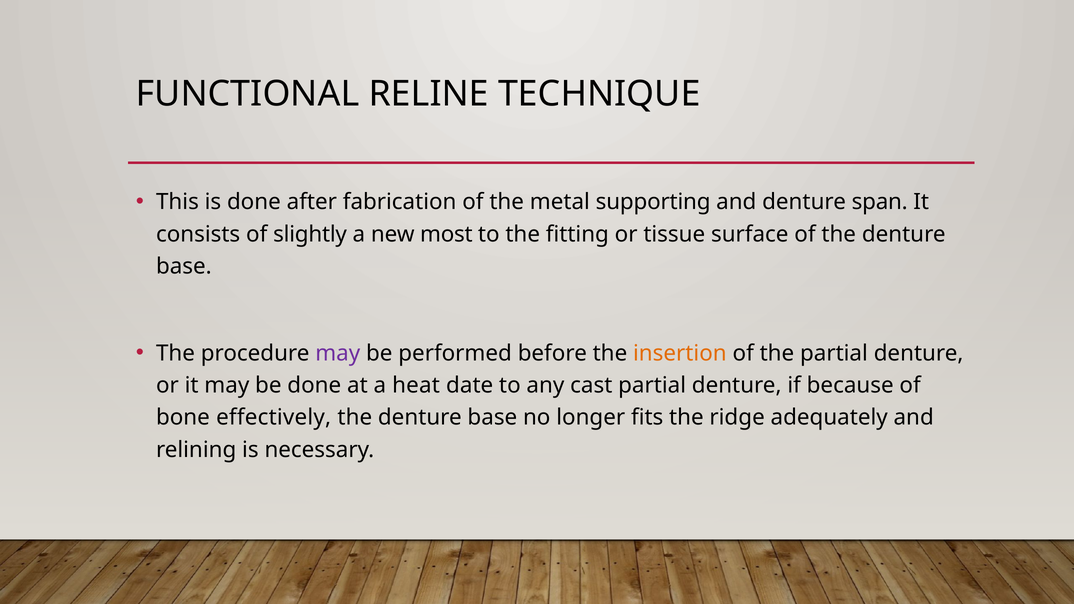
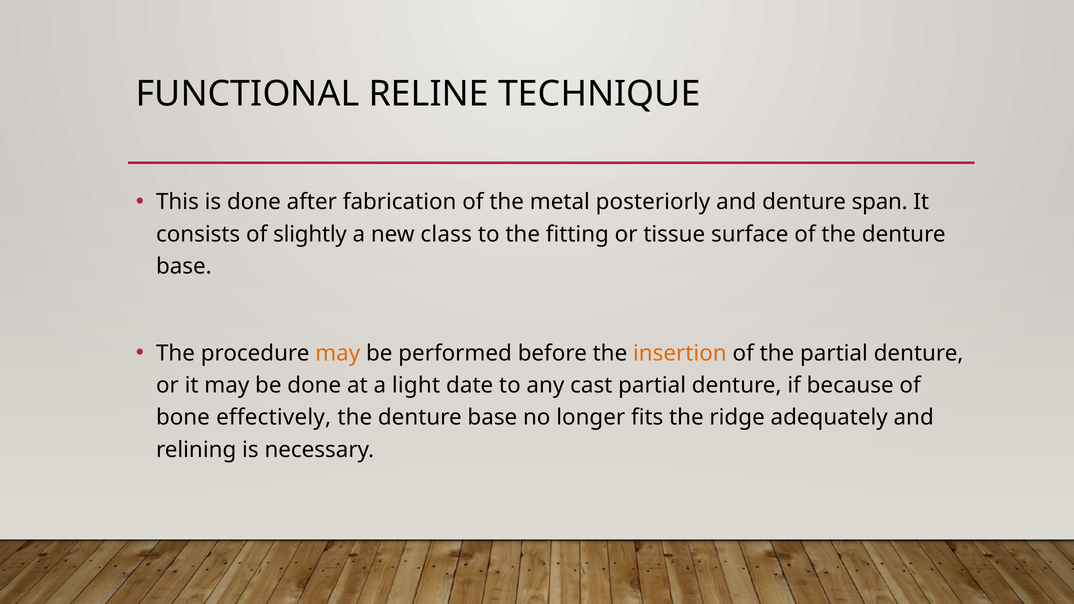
supporting: supporting -> posteriorly
most: most -> class
may at (338, 353) colour: purple -> orange
heat: heat -> light
